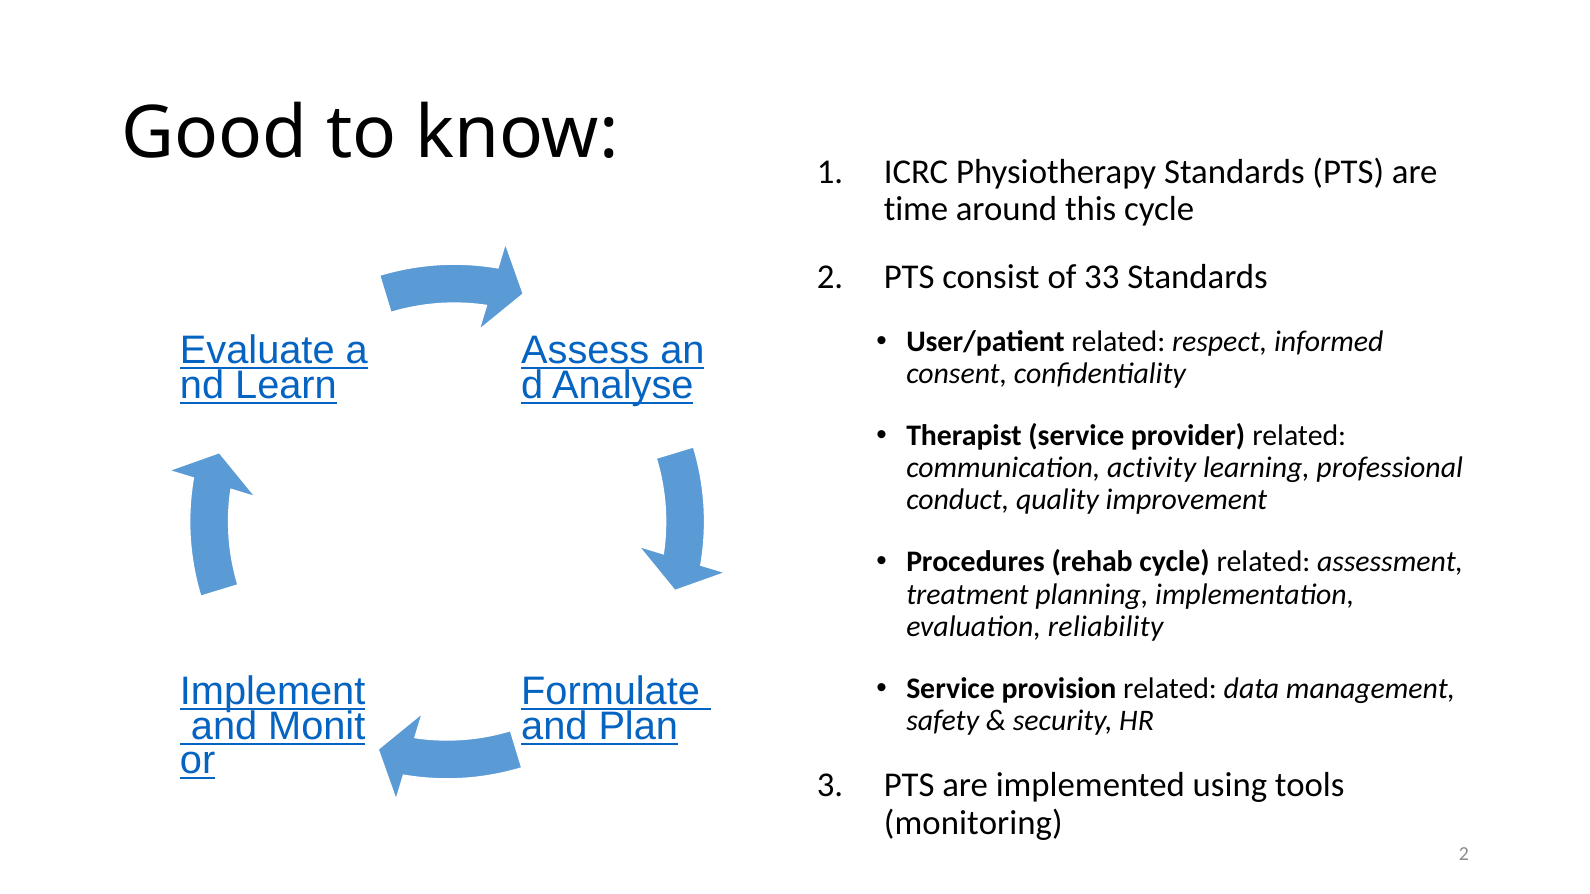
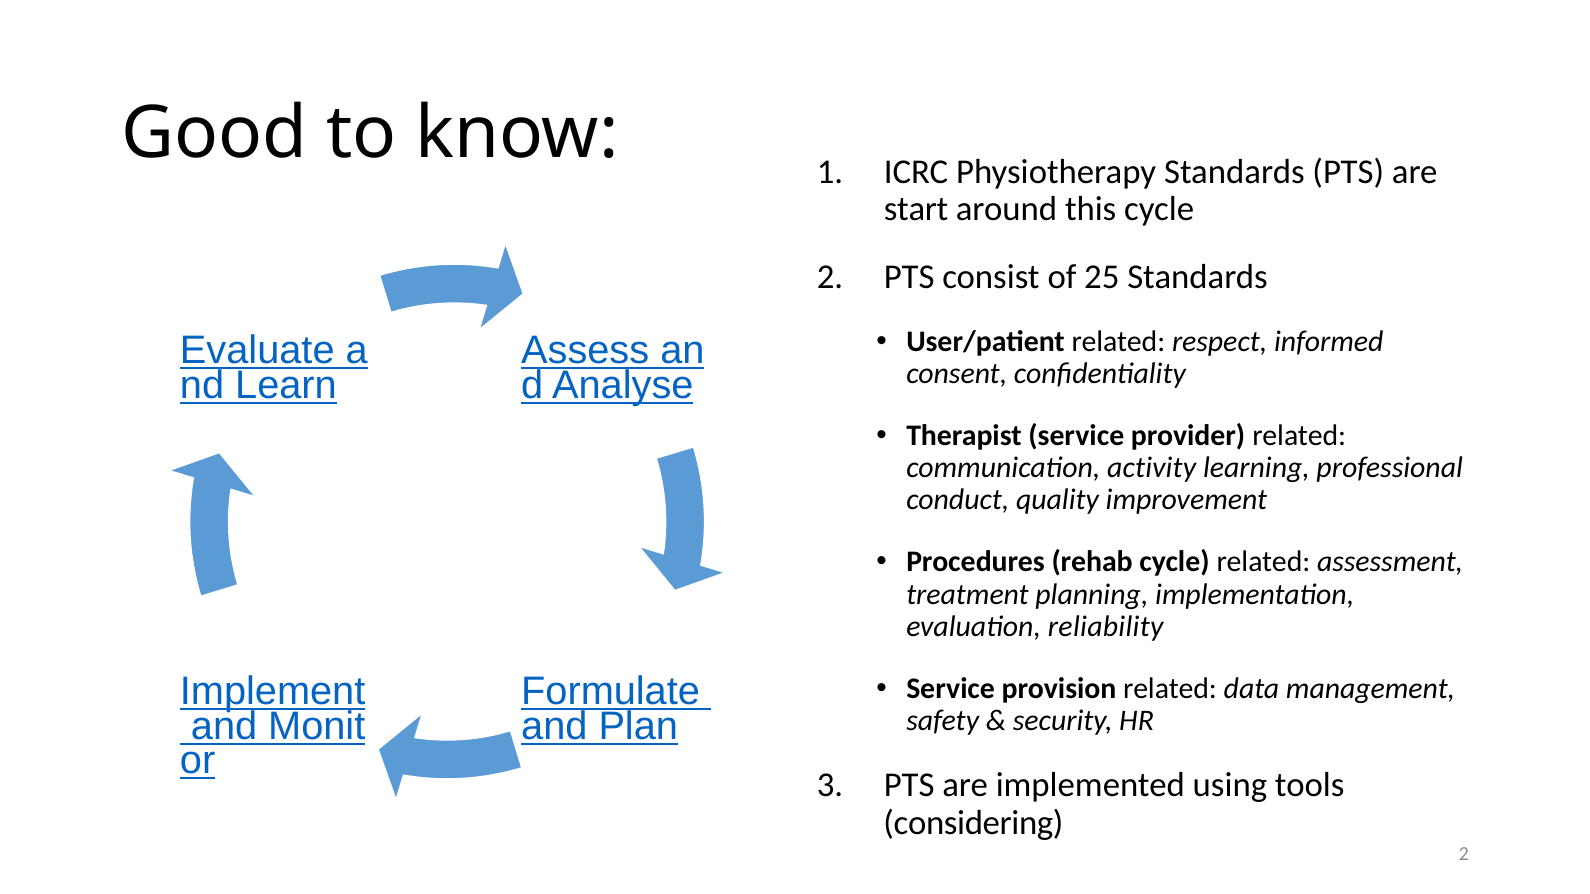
time: time -> start
33: 33 -> 25
monitoring: monitoring -> considering
